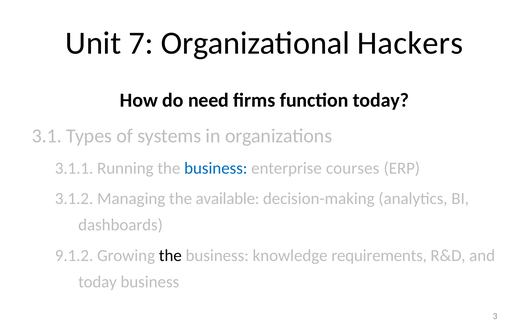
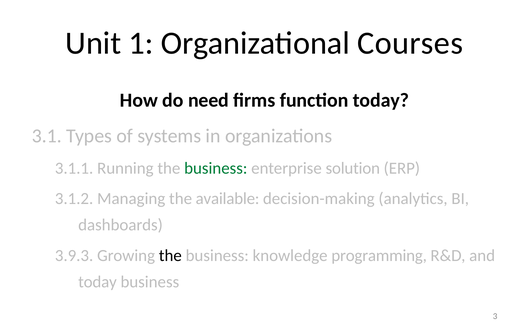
7: 7 -> 1
Hackers: Hackers -> Courses
business at (216, 168) colour: blue -> green
courses: courses -> solution
9.1.2: 9.1.2 -> 3.9.3
requirements: requirements -> programming
